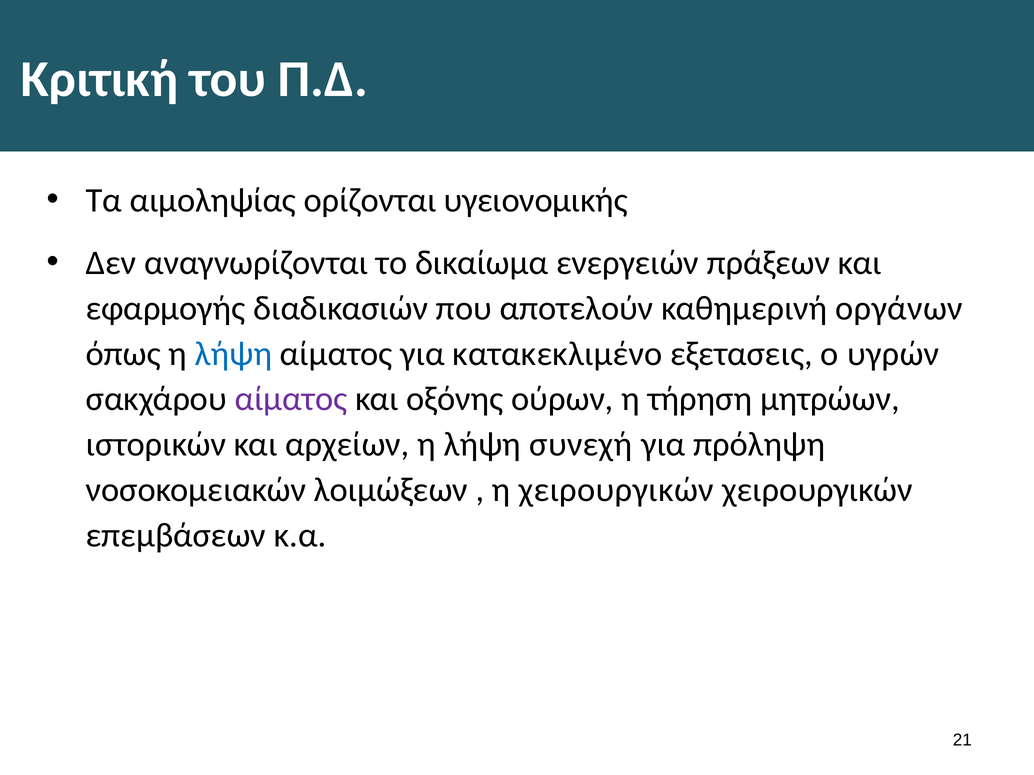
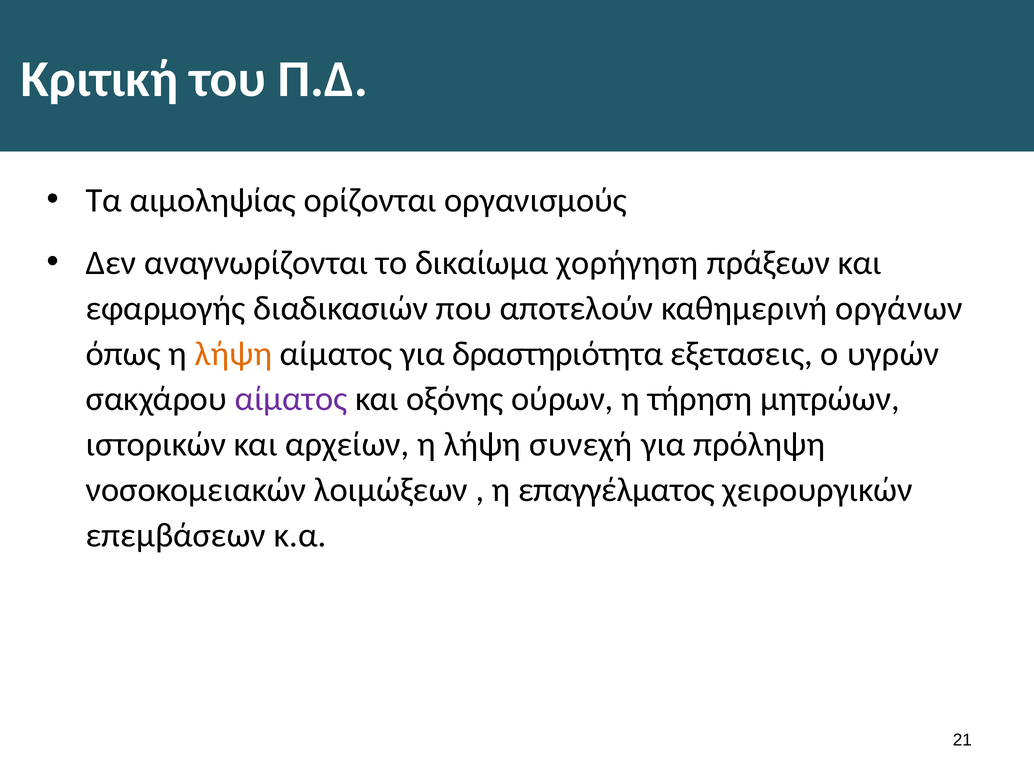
υγειονομικής: υγειονομικής -> οργανισμούς
ενεργειών: ενεργειών -> χορήγηση
λήψη at (233, 354) colour: blue -> orange
κατακεκλιμένο: κατακεκλιμένο -> δραστηριότητα
η χειρουργικών: χειρουργικών -> επαγγέλματος
